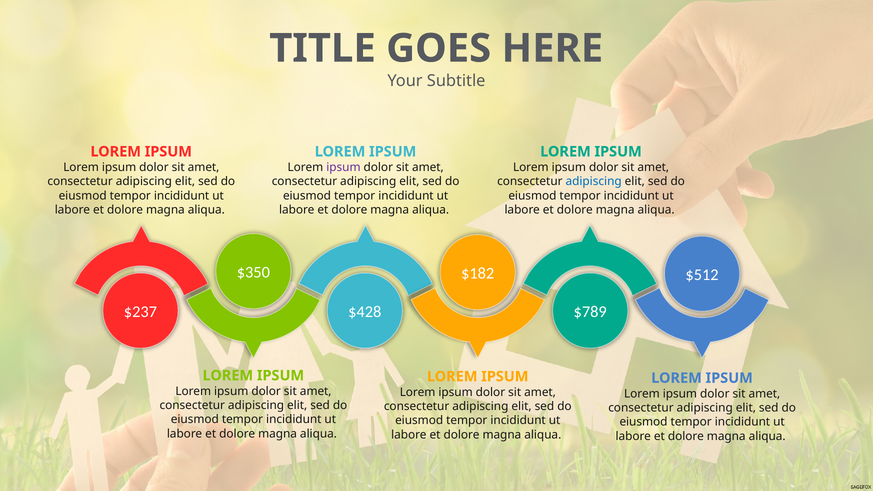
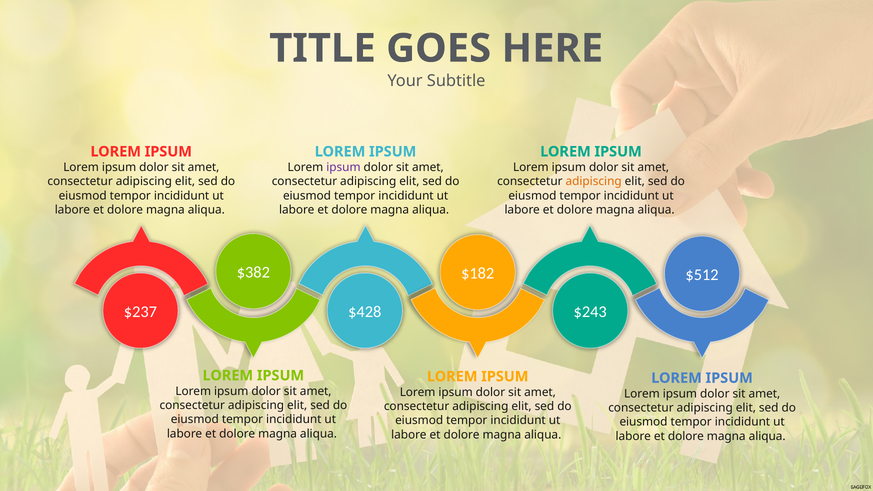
adipiscing at (594, 181) colour: blue -> orange
$350: $350 -> $382
$789: $789 -> $243
